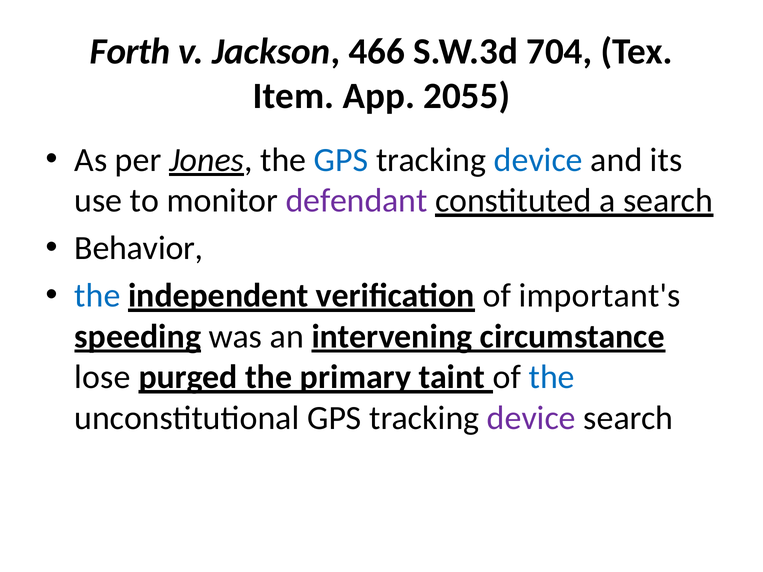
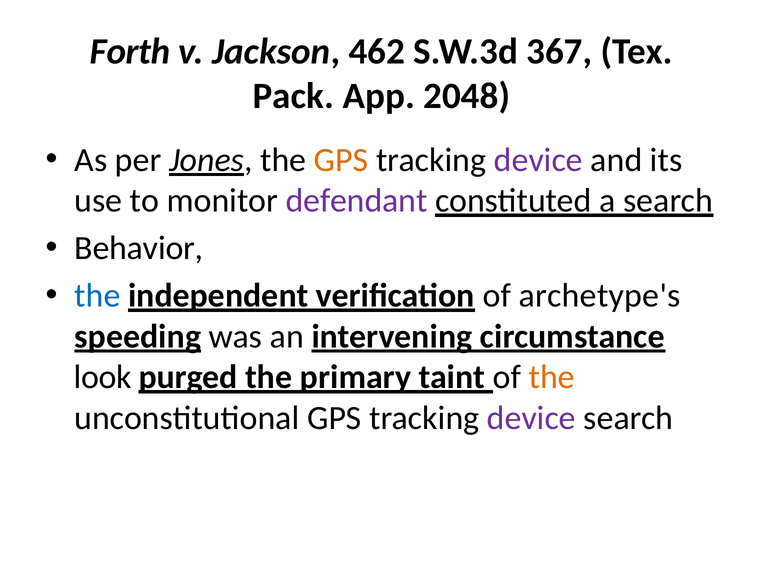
466: 466 -> 462
704: 704 -> 367
Item: Item -> Pack
2055: 2055 -> 2048
GPS at (341, 160) colour: blue -> orange
device at (538, 160) colour: blue -> purple
important's: important's -> archetype's
lose: lose -> look
the at (552, 377) colour: blue -> orange
